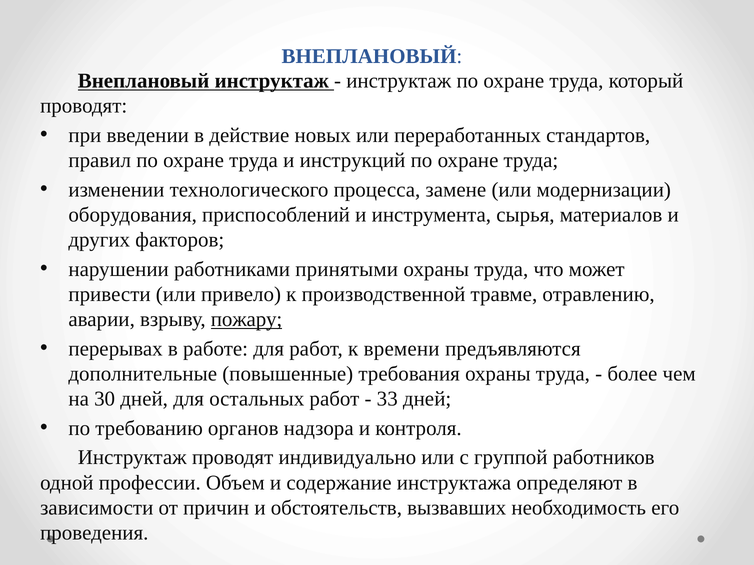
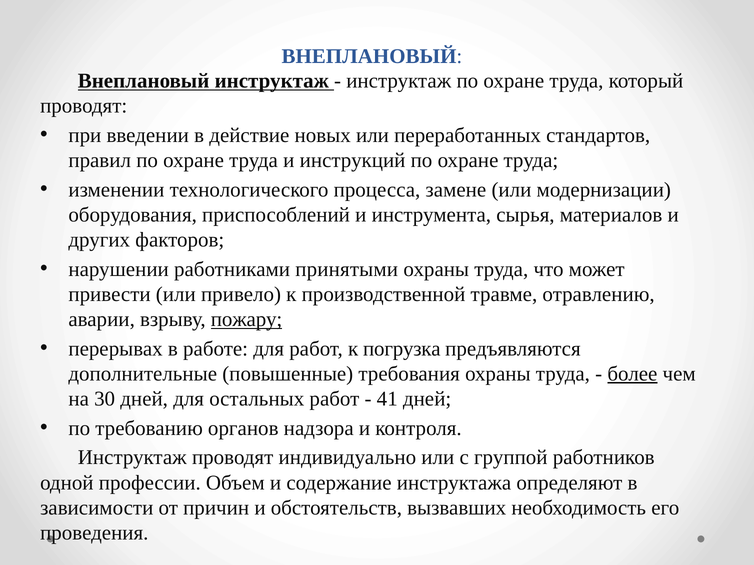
времени: времени -> погрузка
более underline: none -> present
33: 33 -> 41
